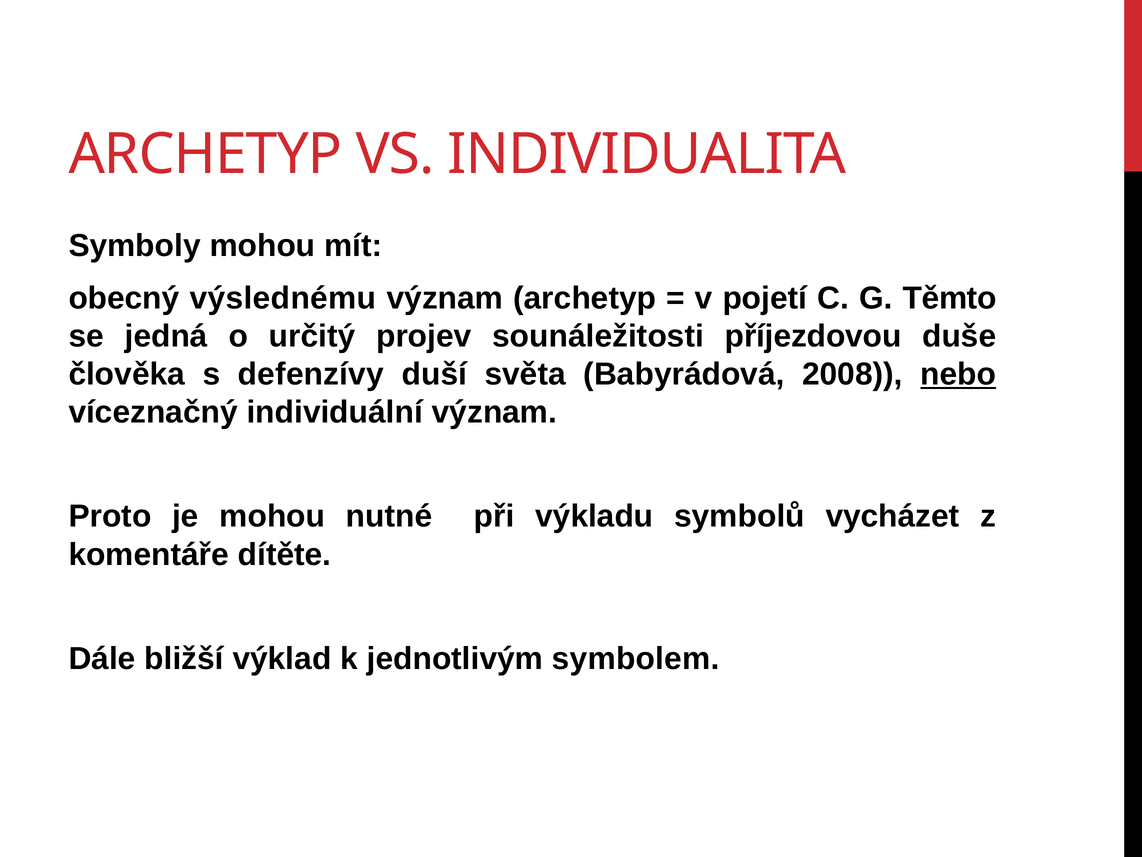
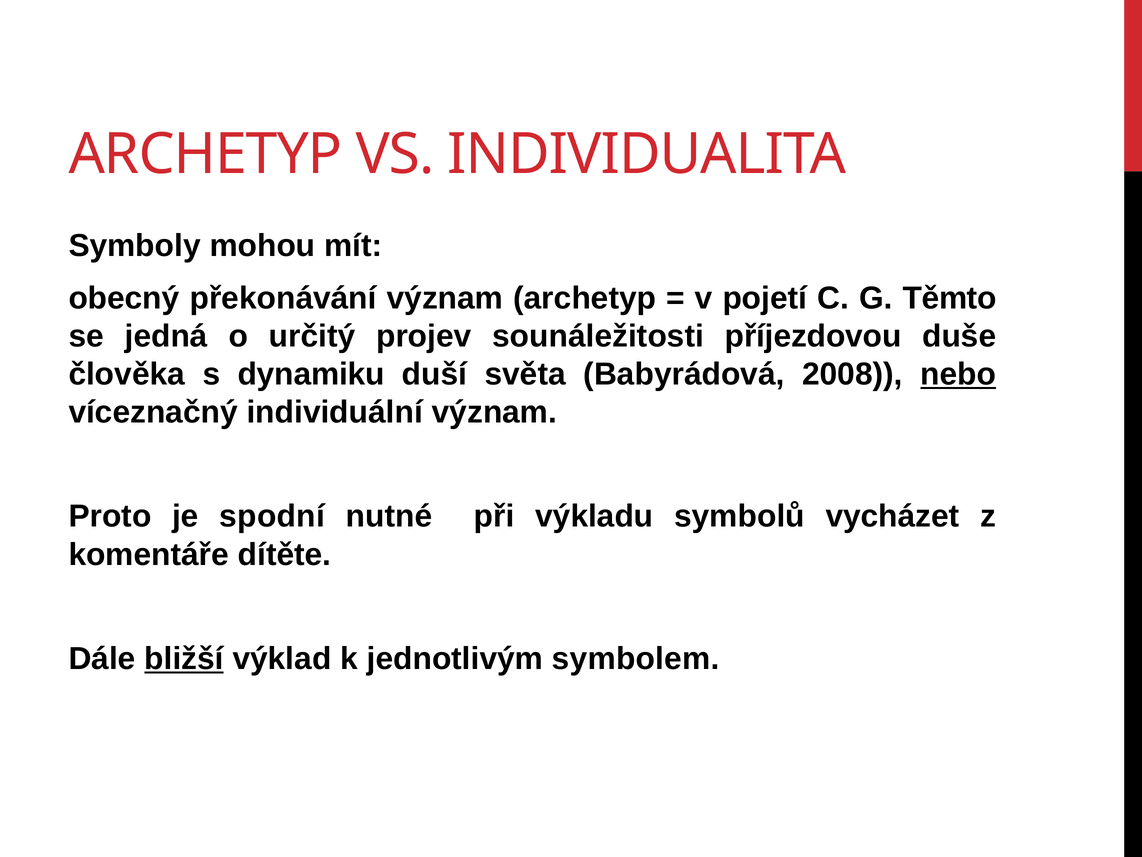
výslednému: výslednému -> překonávání
defenzívy: defenzívy -> dynamiku
je mohou: mohou -> spodní
bližší underline: none -> present
